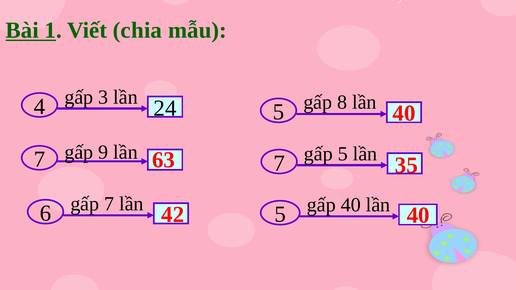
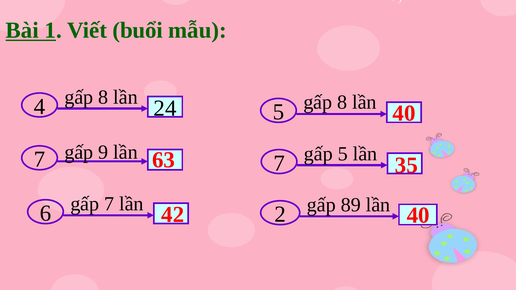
chia: chia -> buổi
3 at (103, 97): 3 -> 8
7 lần 5: 5 -> 2
gấp 40: 40 -> 89
